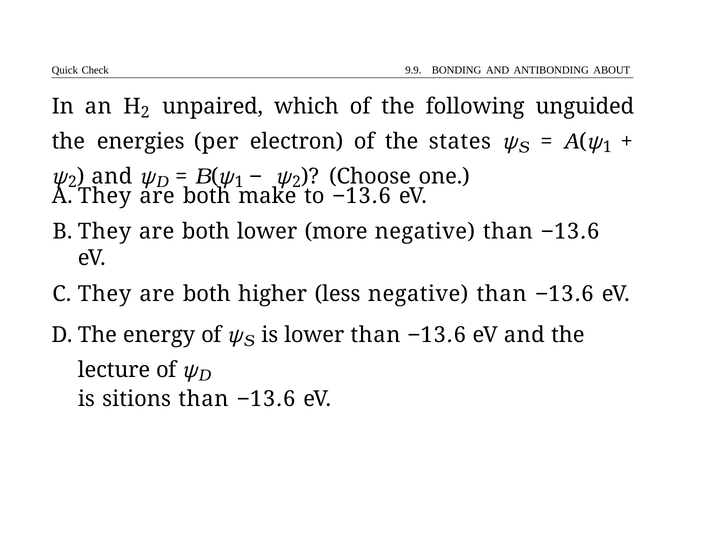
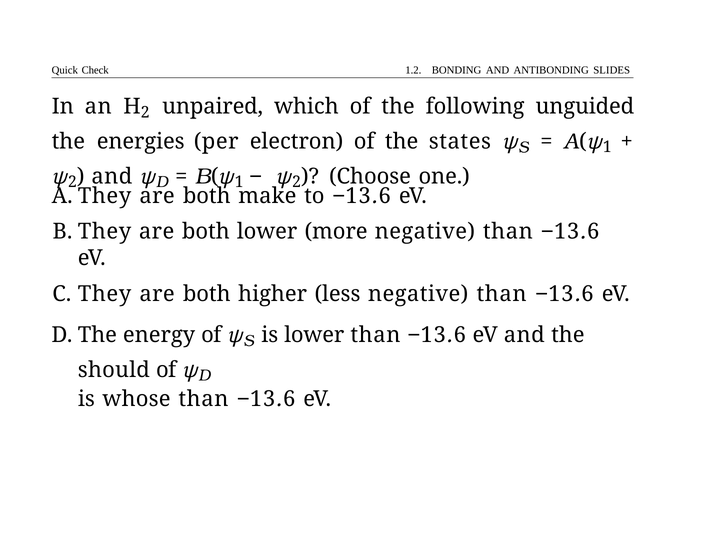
9.9: 9.9 -> 1.2
ABOUT: ABOUT -> SLIDES
lecture: lecture -> should
sitions: sitions -> whose
